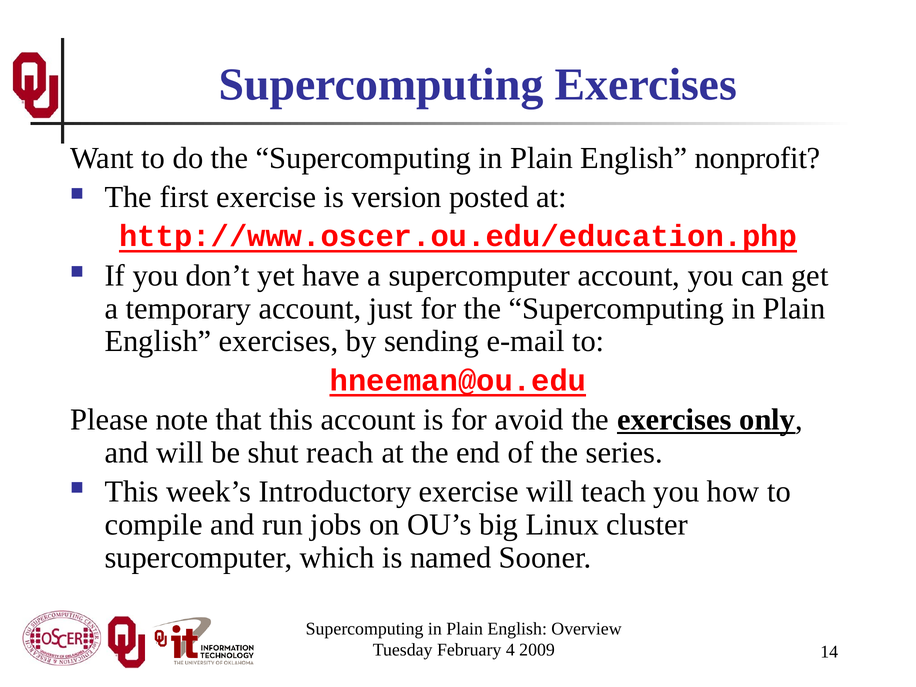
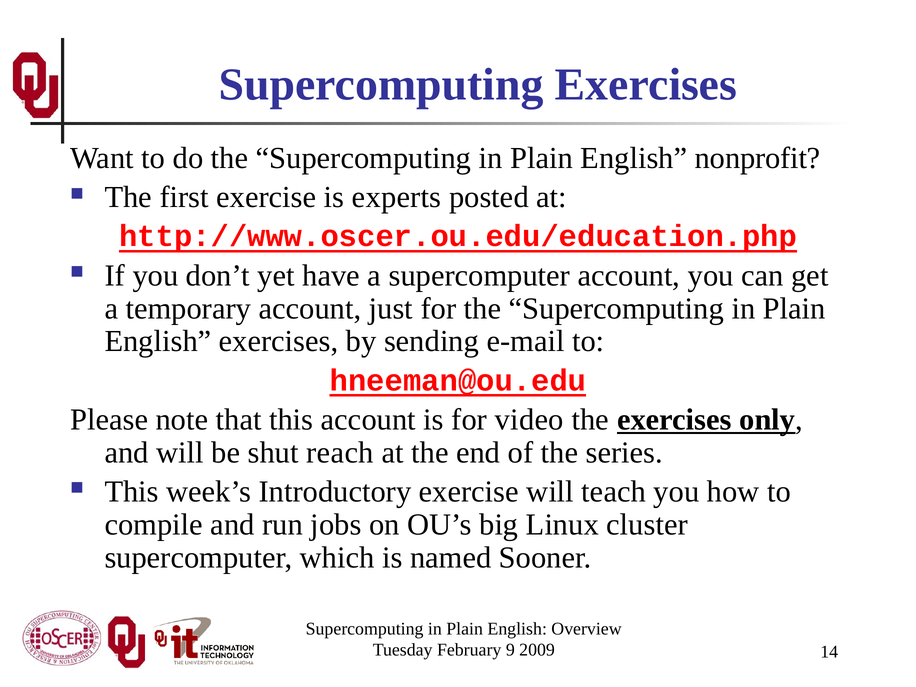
version: version -> experts
avoid: avoid -> video
4: 4 -> 9
